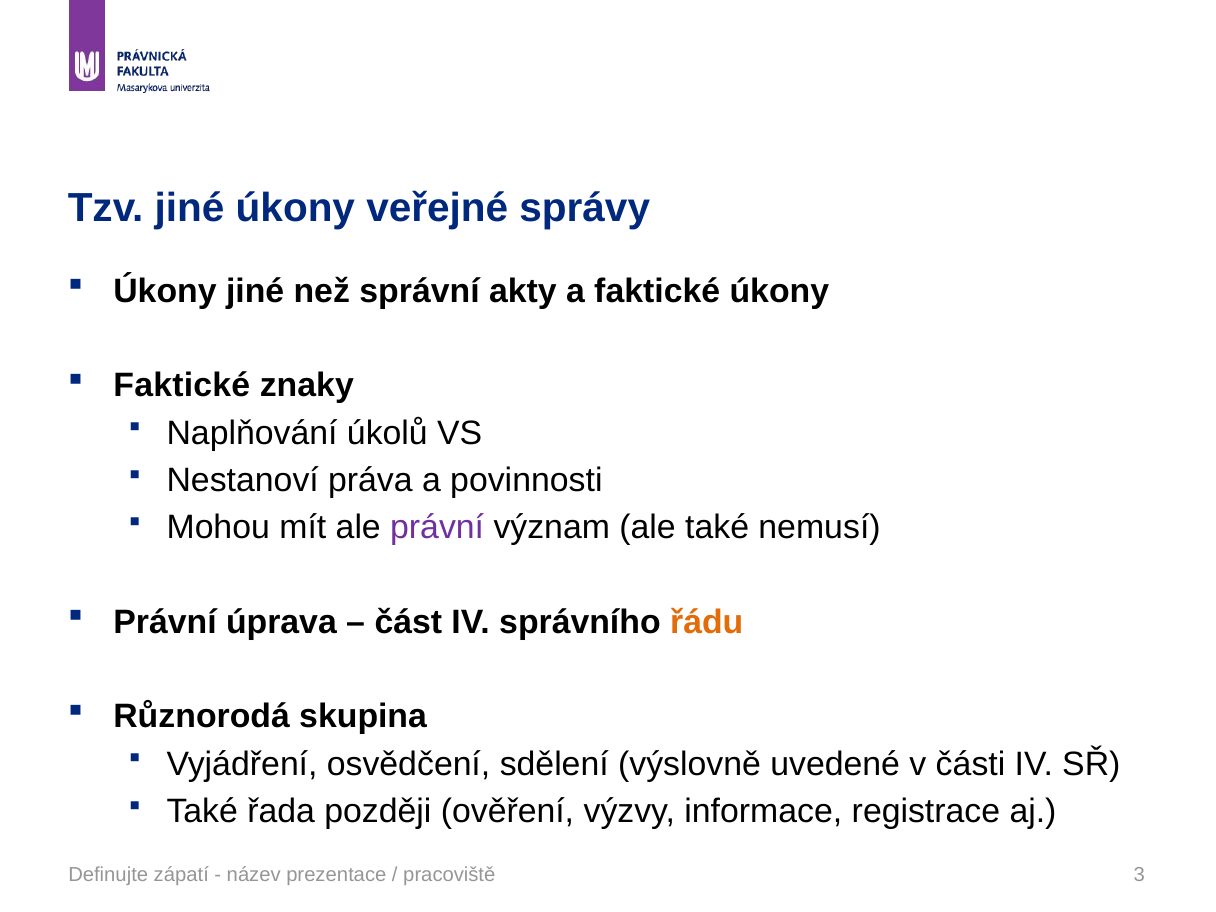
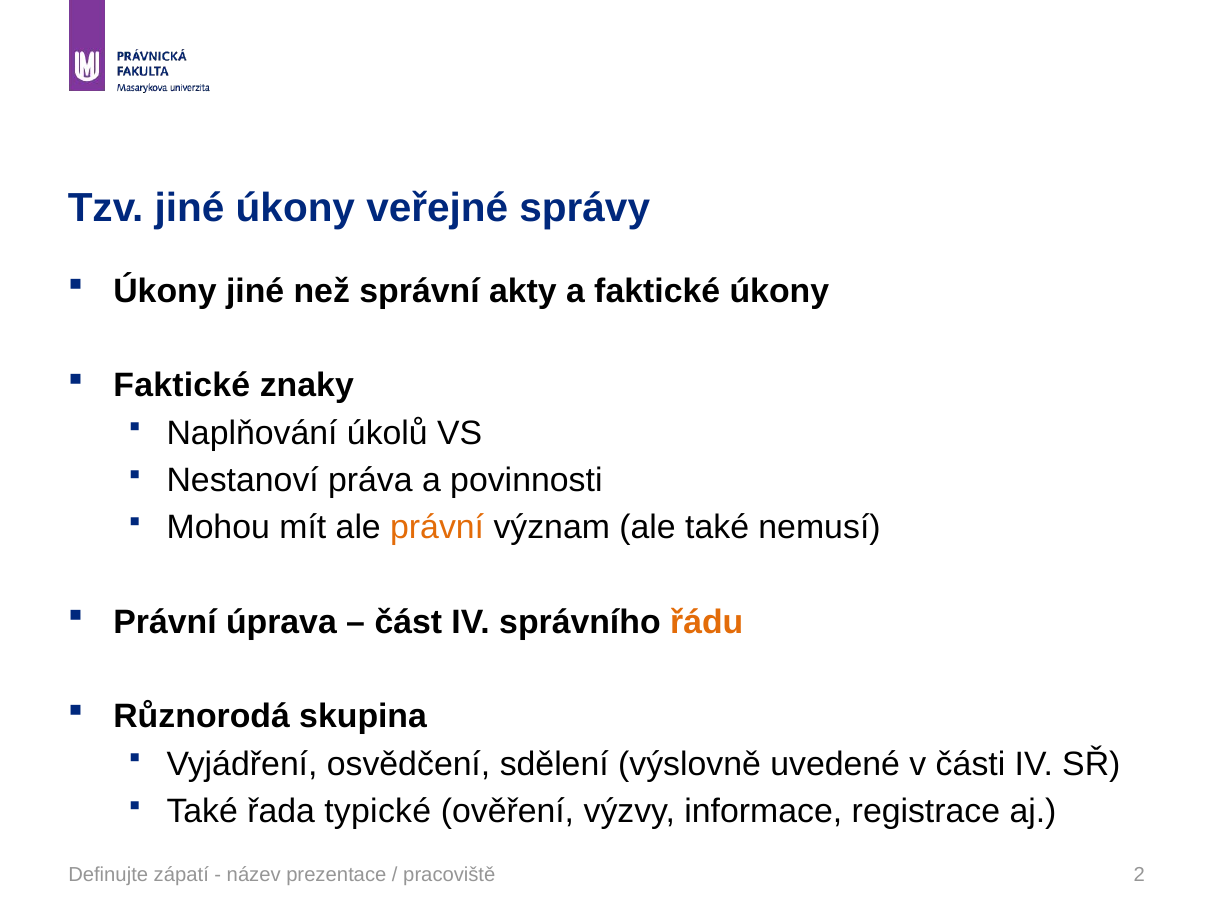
právní at (437, 527) colour: purple -> orange
později: později -> typické
3: 3 -> 2
